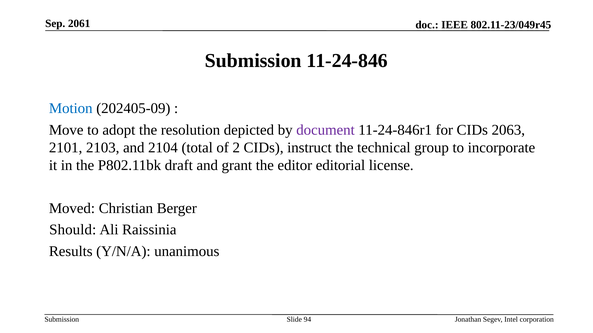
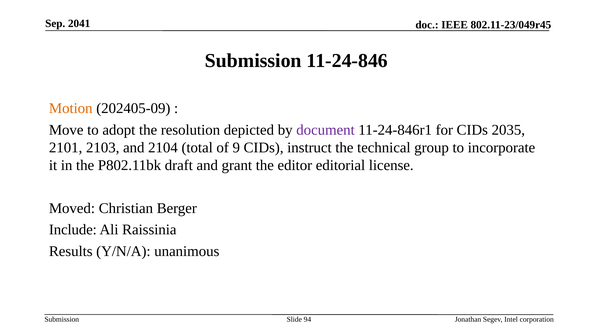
2061: 2061 -> 2041
Motion colour: blue -> orange
2063: 2063 -> 2035
2: 2 -> 9
Should: Should -> Include
